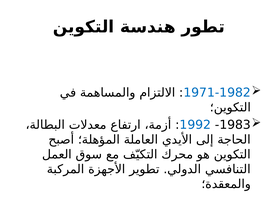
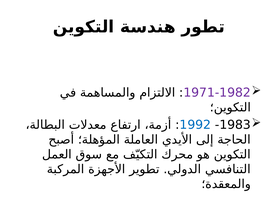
1971-1982 colour: blue -> purple
